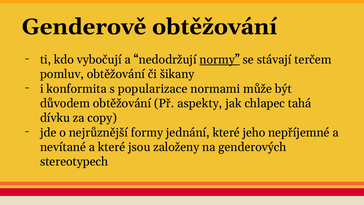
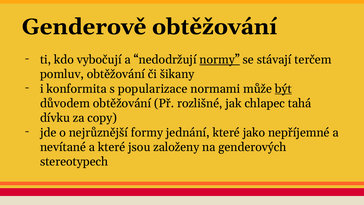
být underline: none -> present
aspekty: aspekty -> rozlišné
jeho: jeho -> jako
